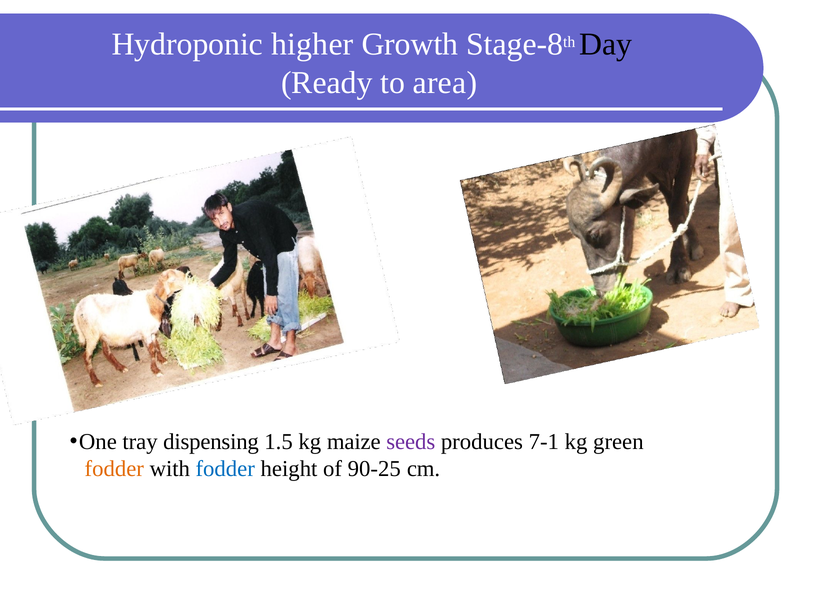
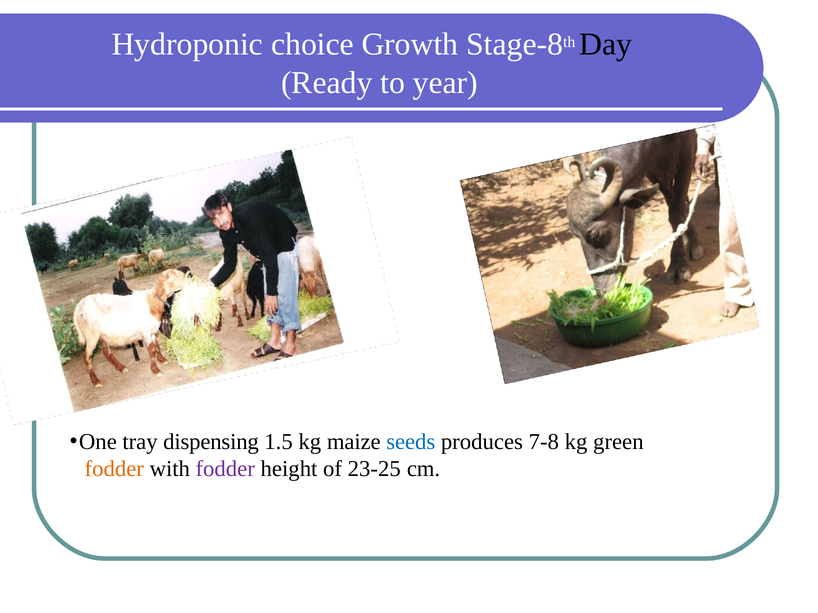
higher: higher -> choice
area: area -> year
seeds colour: purple -> blue
7-1: 7-1 -> 7-8
fodder at (225, 469) colour: blue -> purple
90-25: 90-25 -> 23-25
